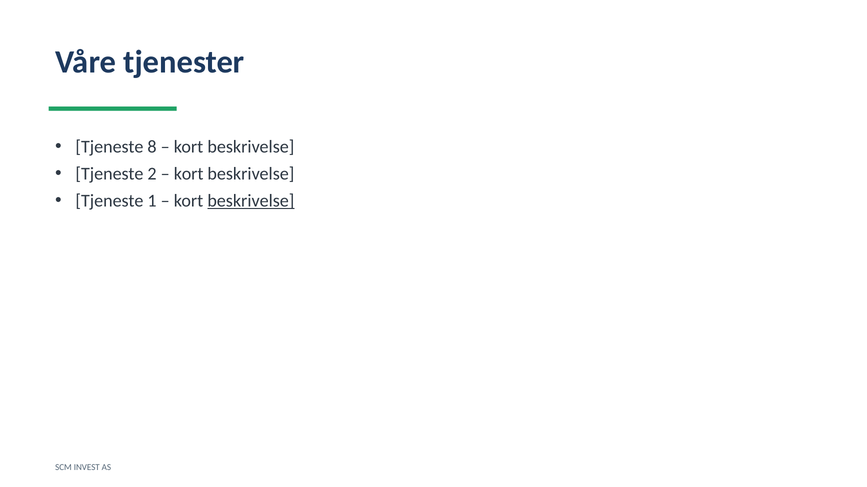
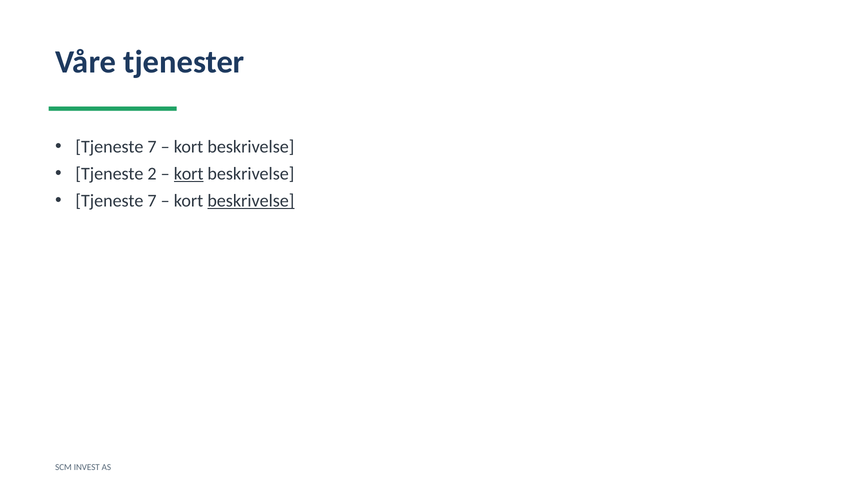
8 at (152, 147): 8 -> 7
kort at (189, 174) underline: none -> present
1 at (152, 201): 1 -> 7
